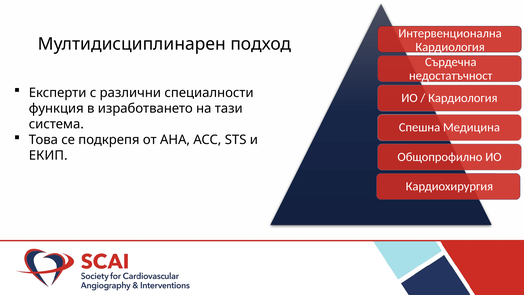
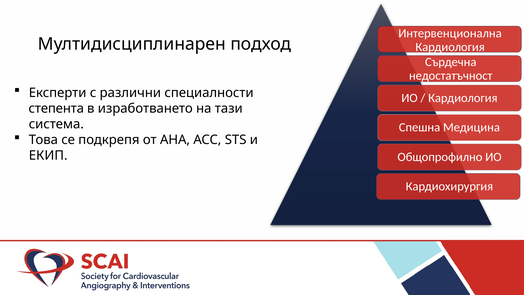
функция: функция -> степента
